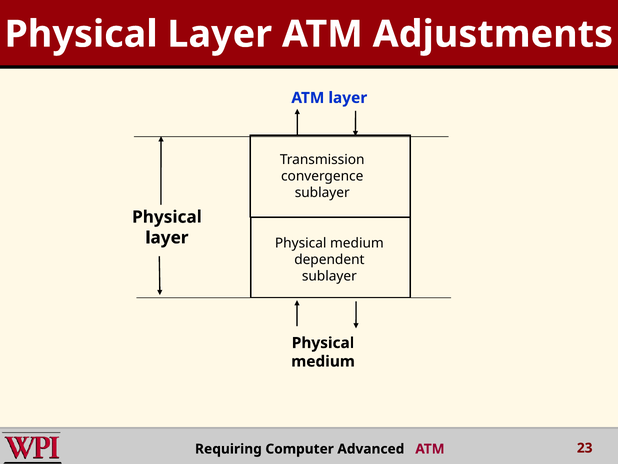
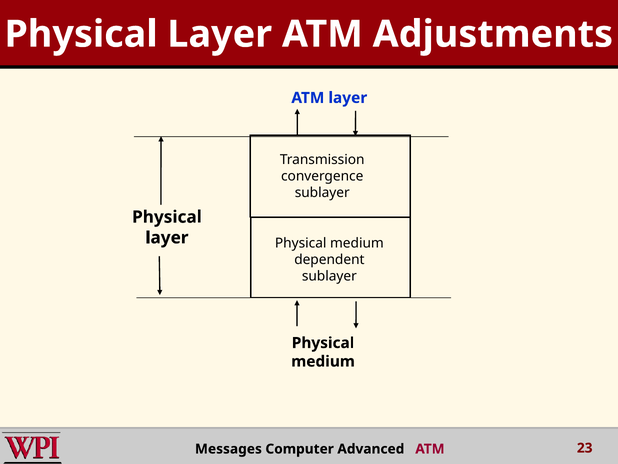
Requiring: Requiring -> Messages
